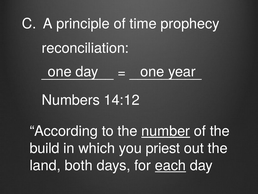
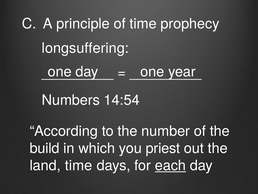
reconciliation: reconciliation -> longsuffering
14:12: 14:12 -> 14:54
number underline: present -> none
land both: both -> time
